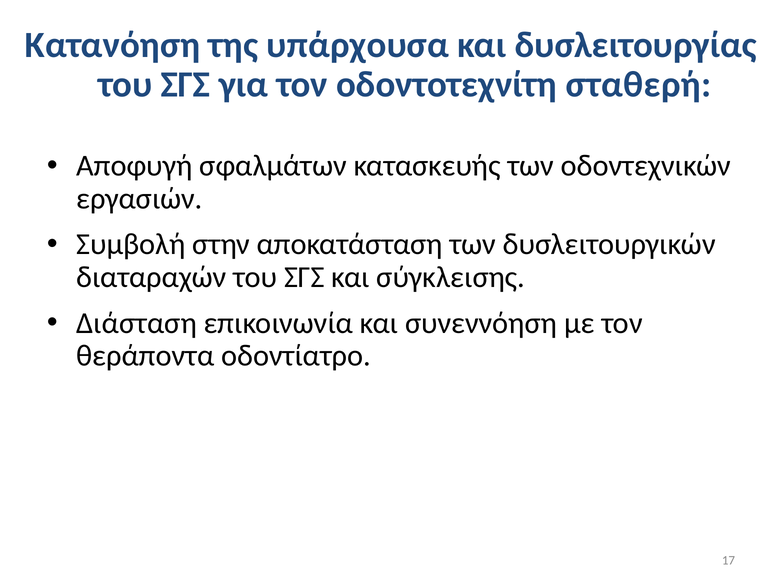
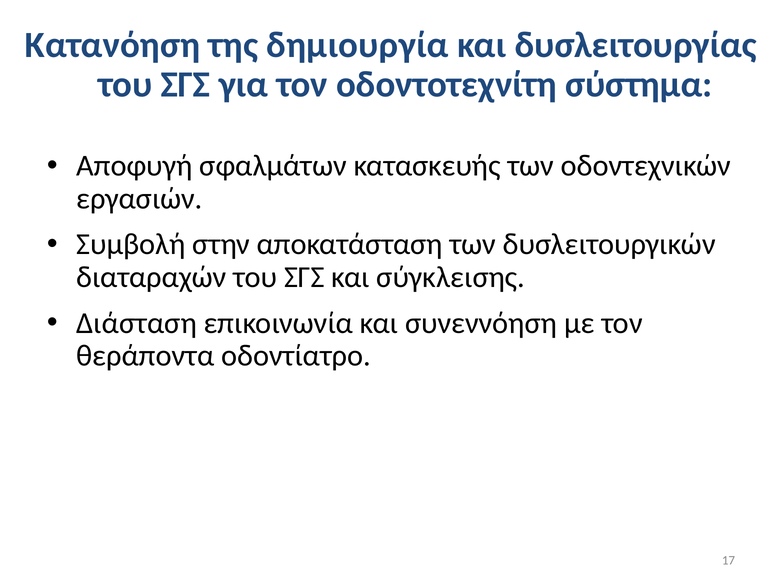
υπάρχουσα: υπάρχουσα -> δημιουργία
σταθερή: σταθερή -> σύστημα
